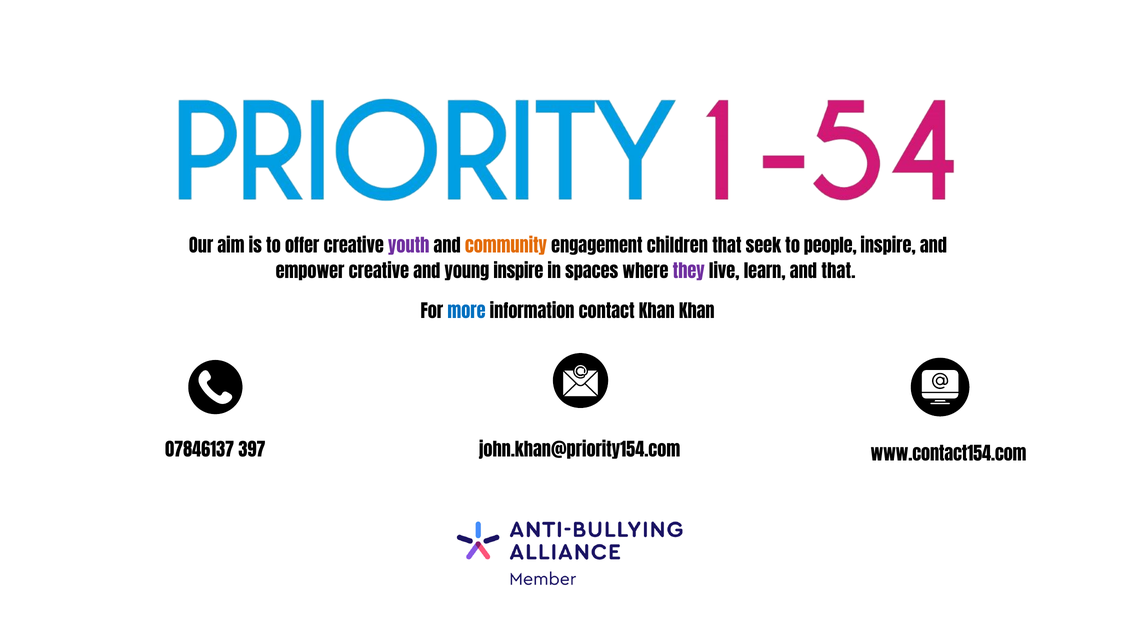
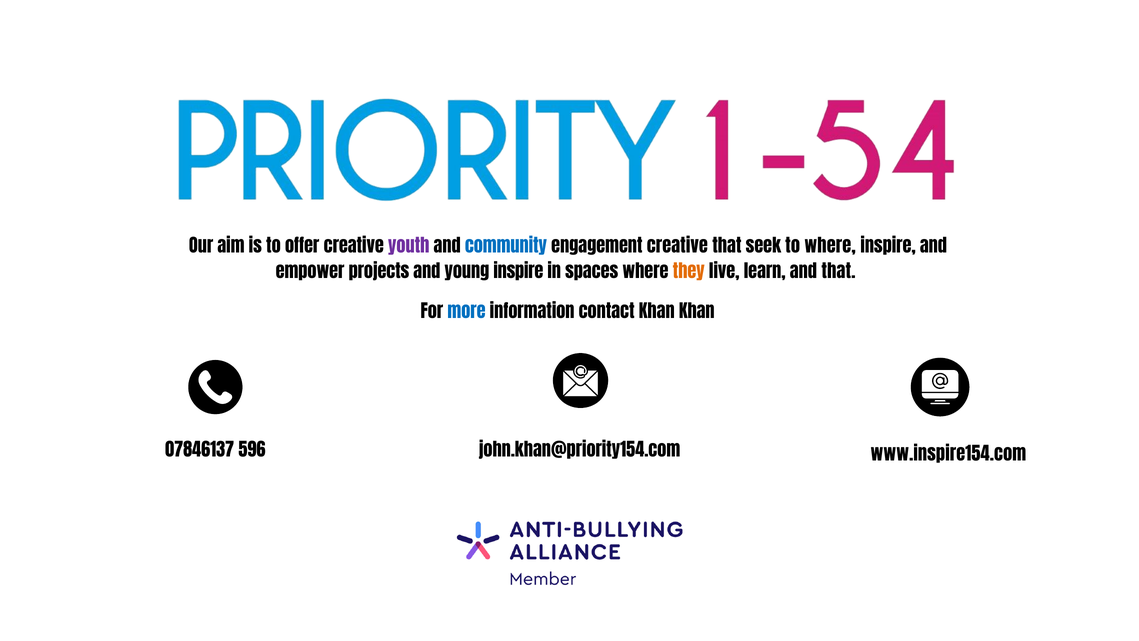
community colour: orange -> blue
engagement children: children -> creative
to people: people -> where
empower creative: creative -> projects
they colour: purple -> orange
397: 397 -> 596
www.contact154.com: www.contact154.com -> www.inspire154.com
